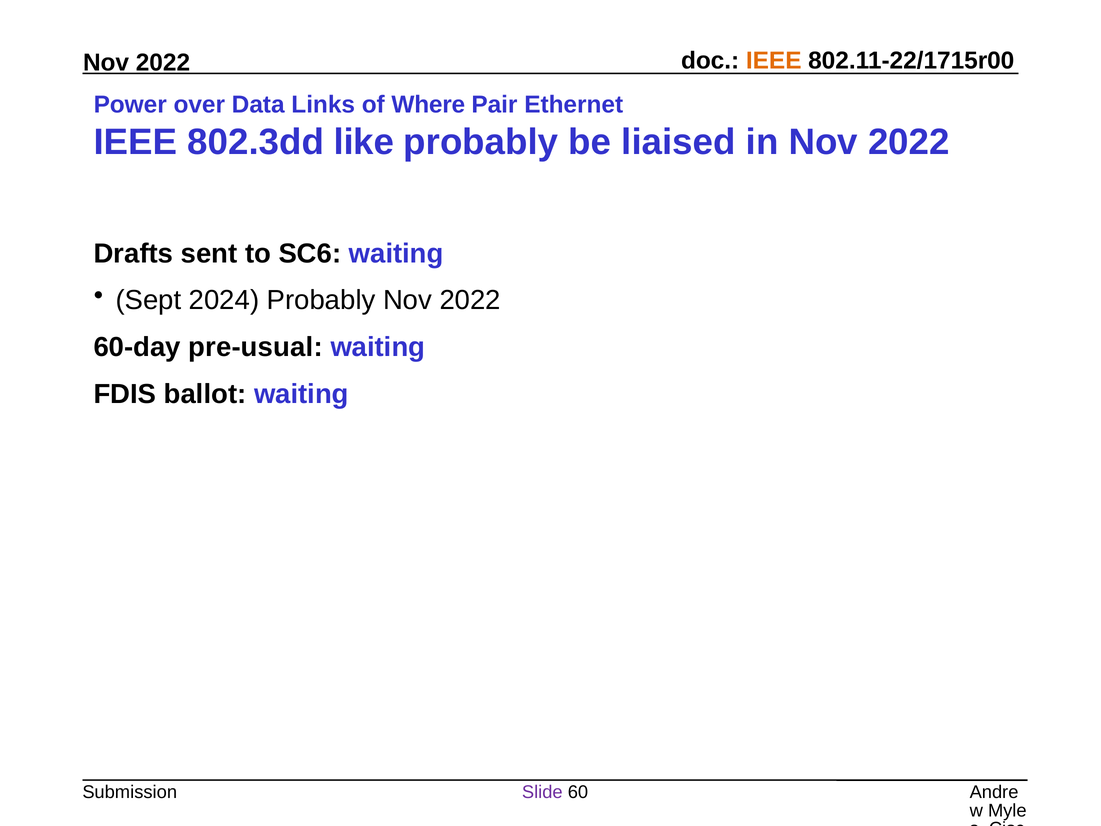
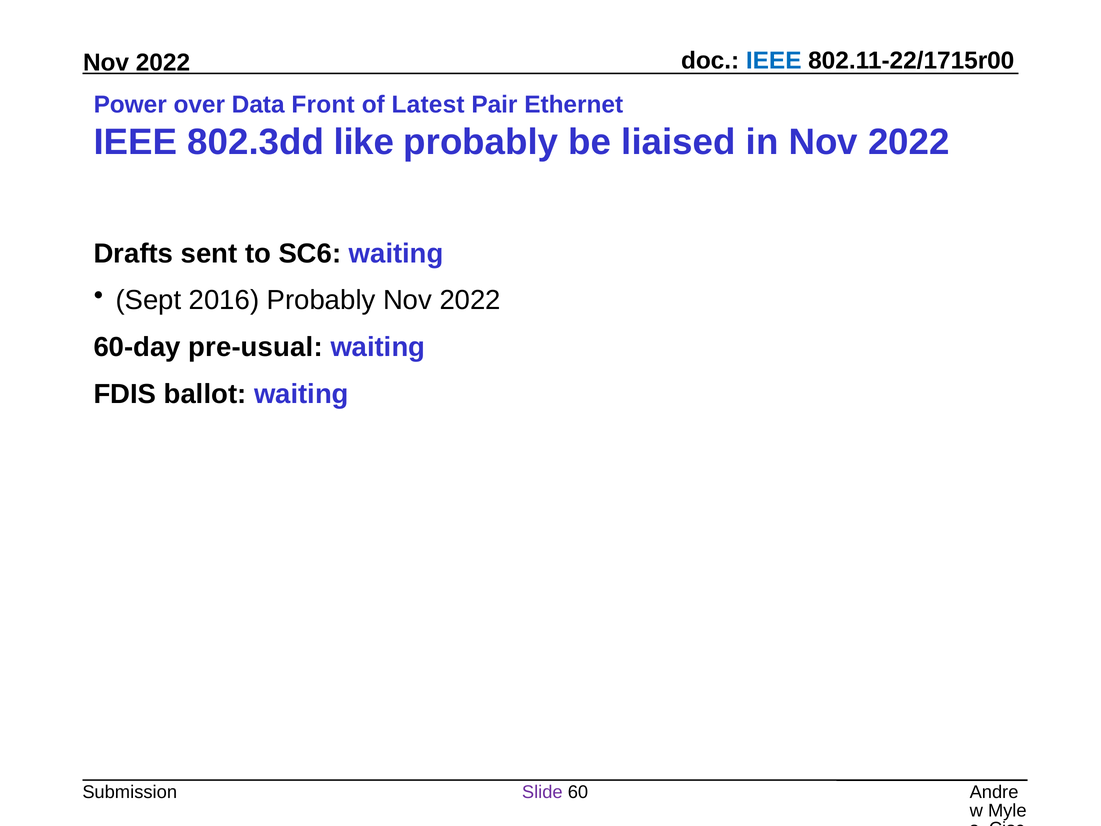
IEEE at (774, 60) colour: orange -> blue
Links: Links -> Front
Where: Where -> Latest
2024: 2024 -> 2016
